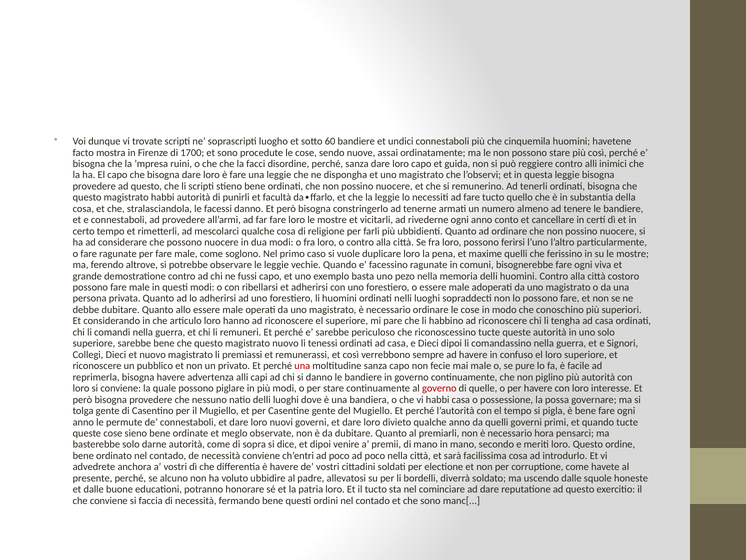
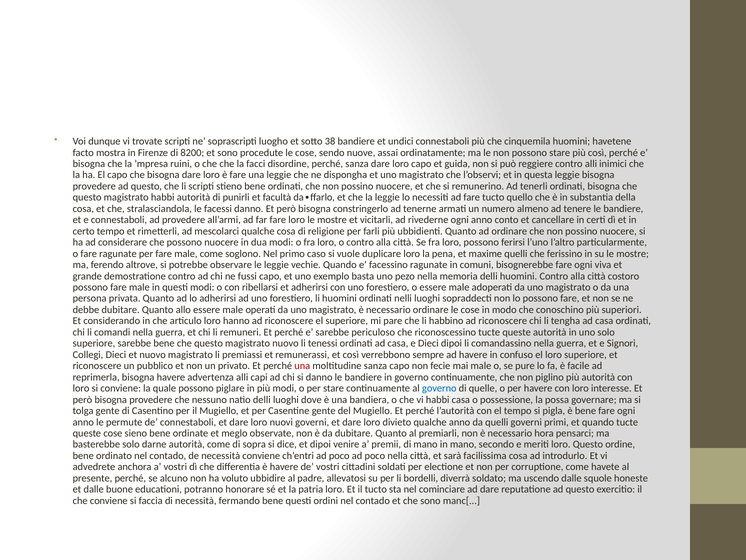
60: 60 -> 38
1700: 1700 -> 8200
governo at (439, 388) colour: red -> blue
